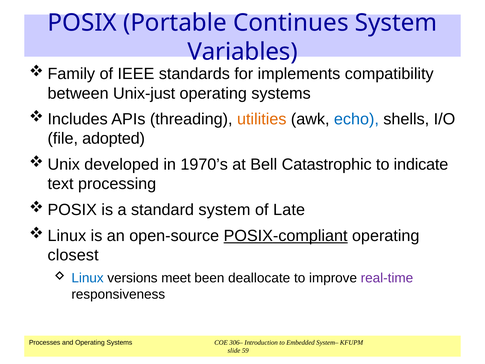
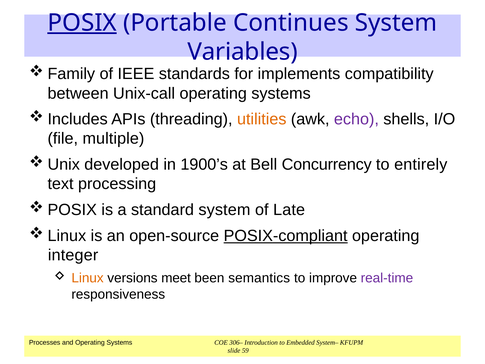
POSIX underline: none -> present
Unix-just: Unix-just -> Unix-call
echo colour: blue -> purple
adopted: adopted -> multiple
1970’s: 1970’s -> 1900’s
Catastrophic: Catastrophic -> Concurrency
indicate: indicate -> entirely
closest: closest -> integer
Linux colour: blue -> orange
deallocate: deallocate -> semantics
